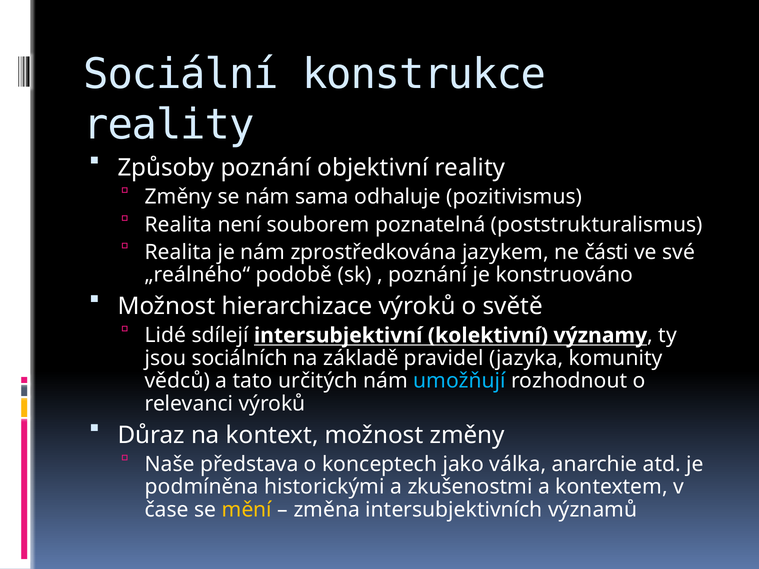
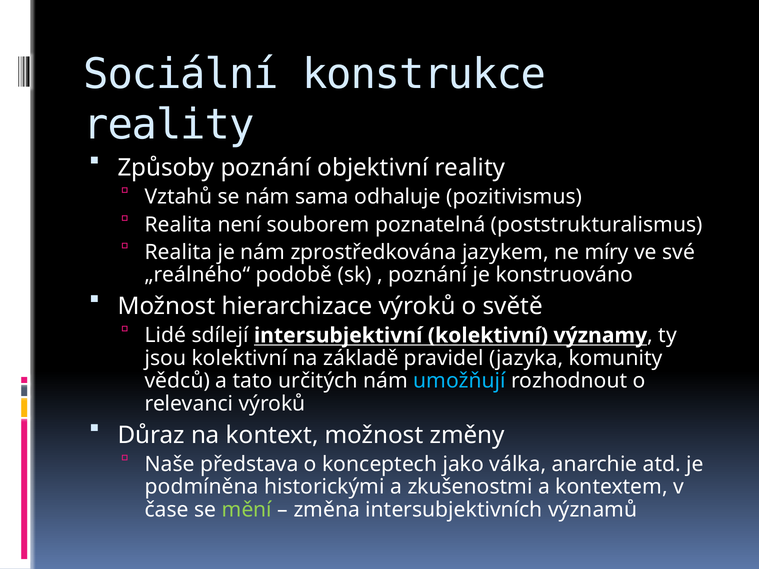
Změny at (178, 197): Změny -> Vztahů
části: části -> míry
jsou sociálních: sociálních -> kolektivní
mění colour: yellow -> light green
